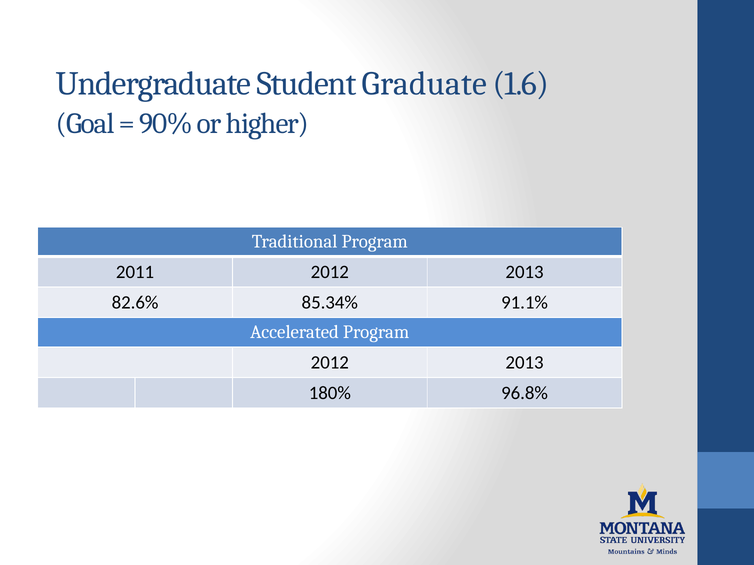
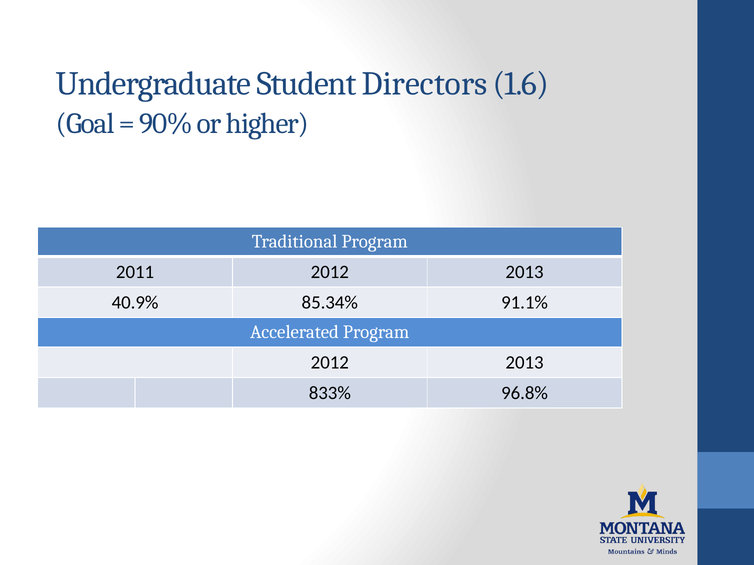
Graduate: Graduate -> Directors
82.6%: 82.6% -> 40.9%
180%: 180% -> 833%
